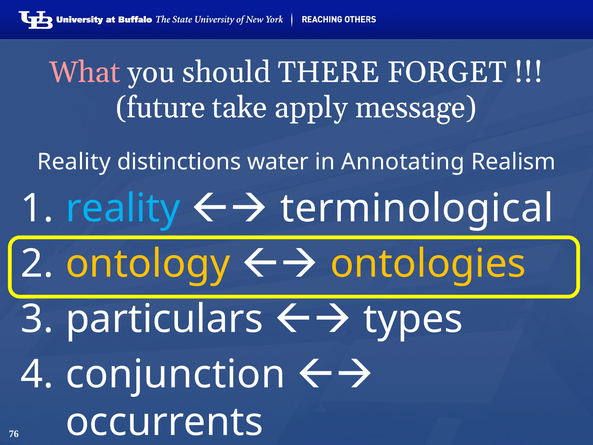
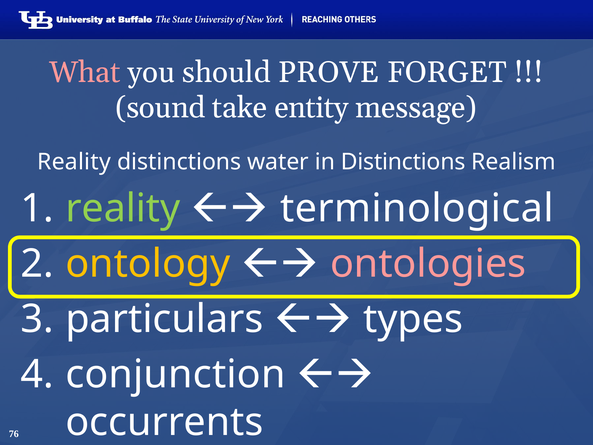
THERE: THERE -> PROVE
future: future -> sound
apply: apply -> entity
in Annotating: Annotating -> Distinctions
reality at (123, 208) colour: light blue -> light green
ontologies colour: yellow -> pink
